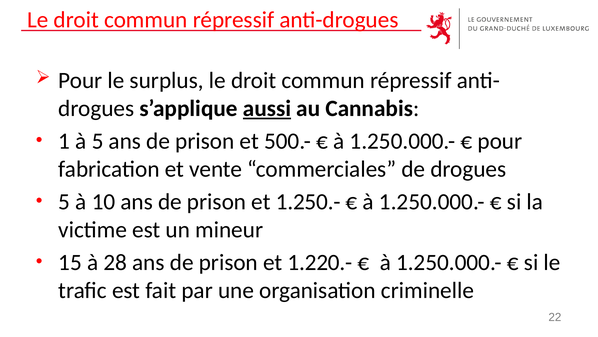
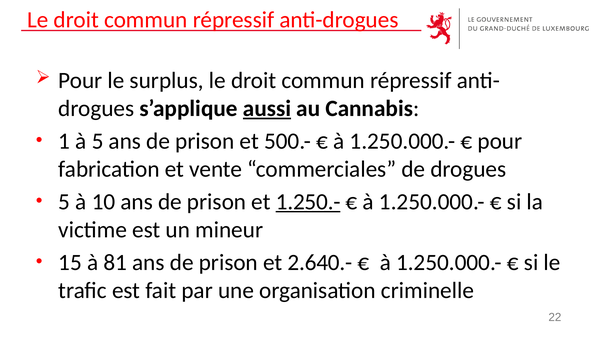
1.250.- underline: none -> present
28: 28 -> 81
1.220.-: 1.220.- -> 2.640.-
